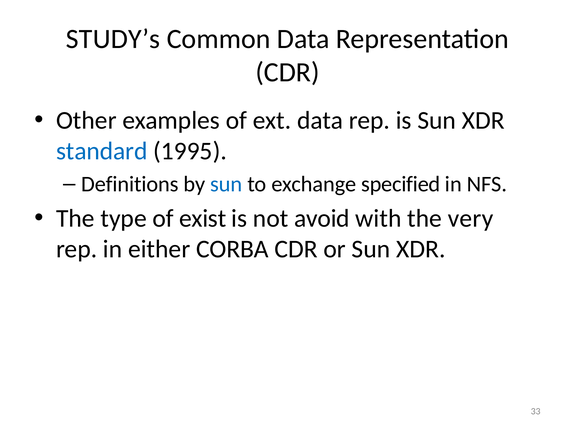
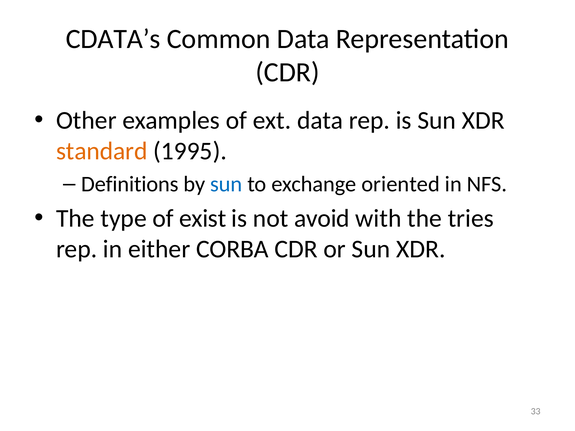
STUDY’s: STUDY’s -> CDATA’s
standard colour: blue -> orange
specified: specified -> oriented
very: very -> tries
